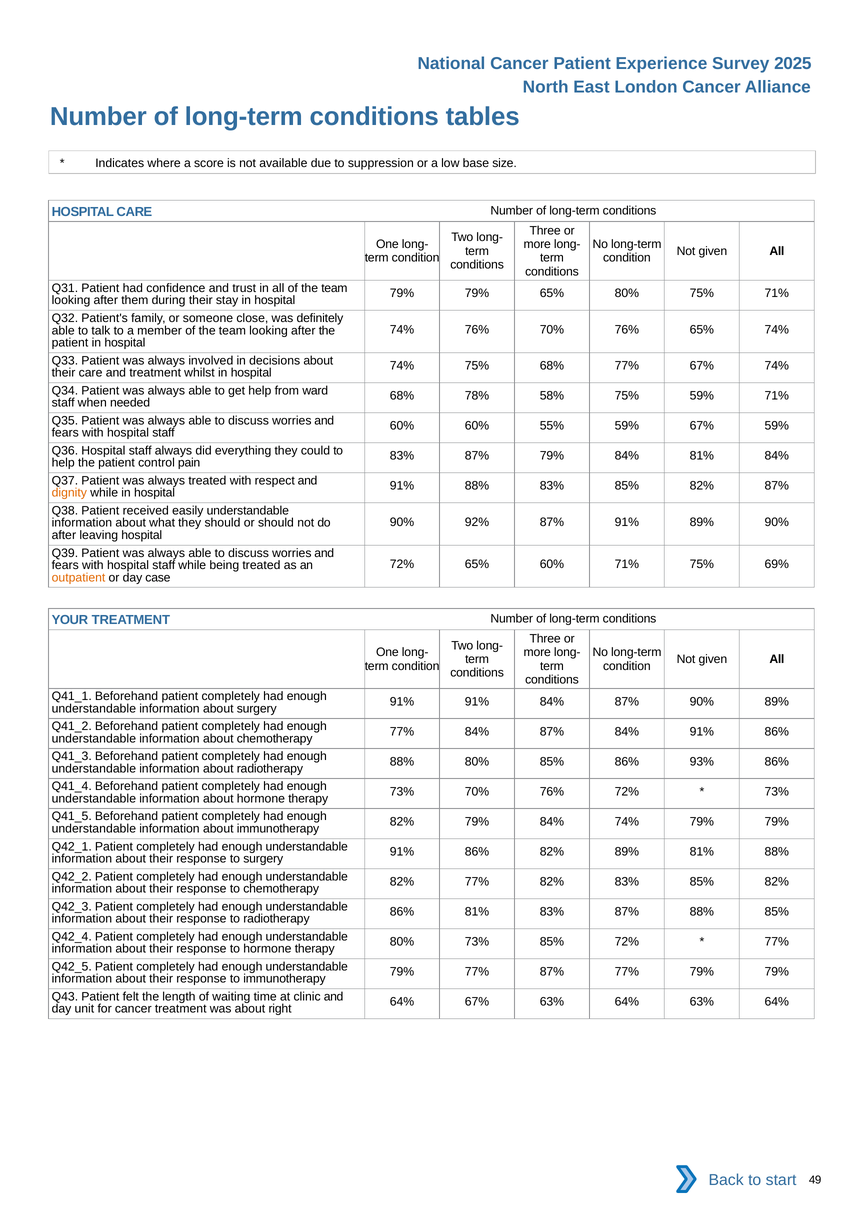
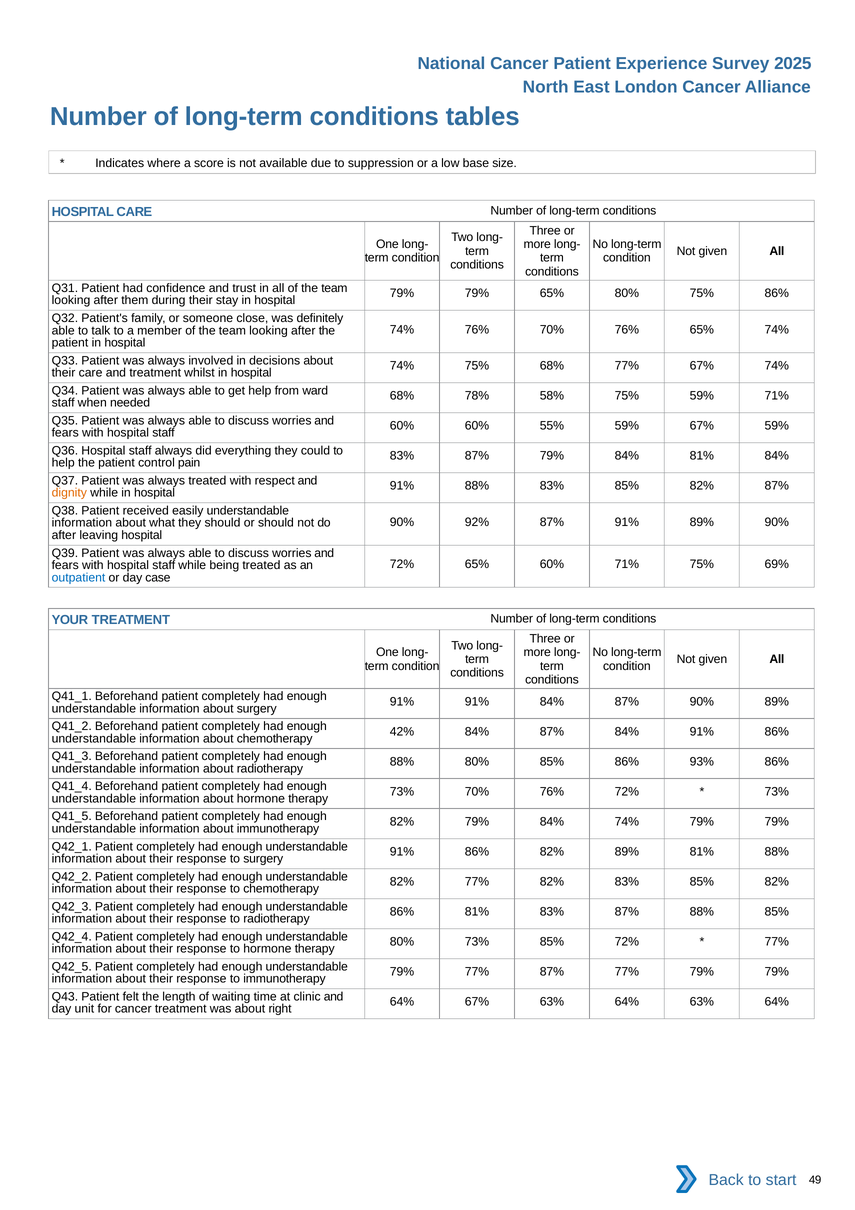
75% 71%: 71% -> 86%
outpatient colour: orange -> blue
77% at (402, 732): 77% -> 42%
